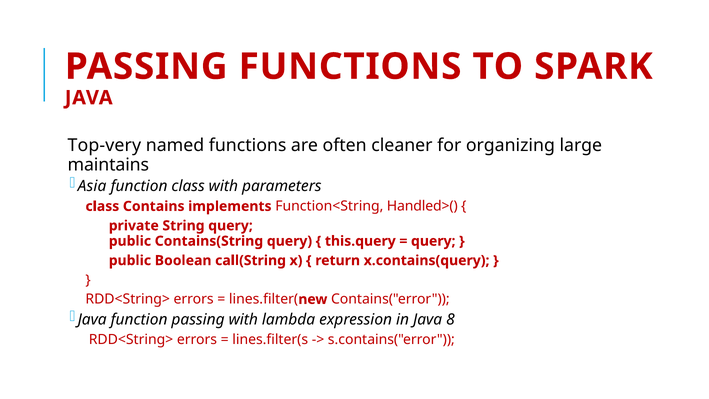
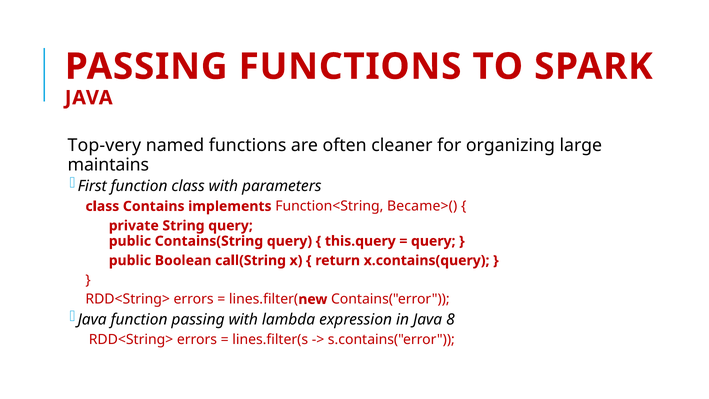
Asia: Asia -> First
Handled>(: Handled>( -> Became>(
